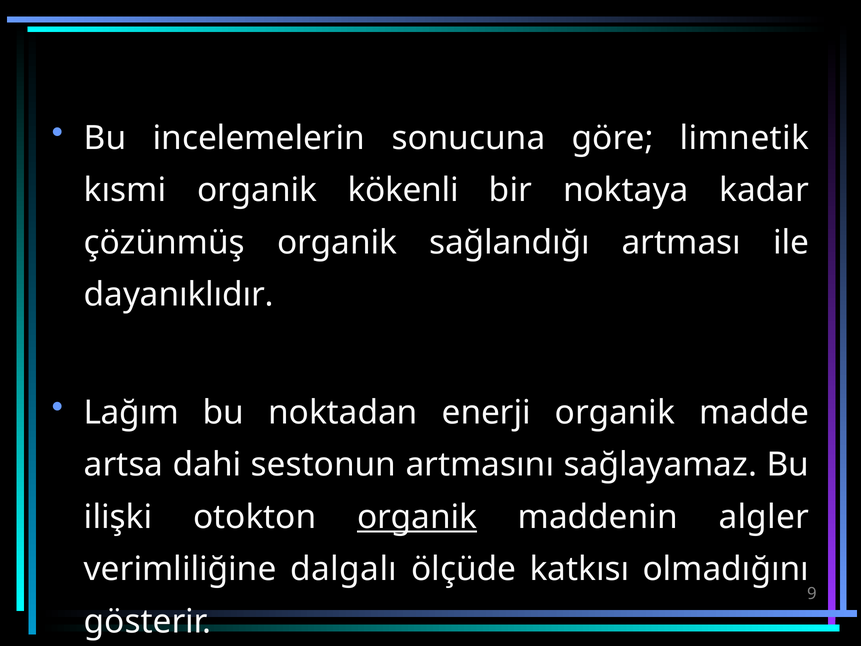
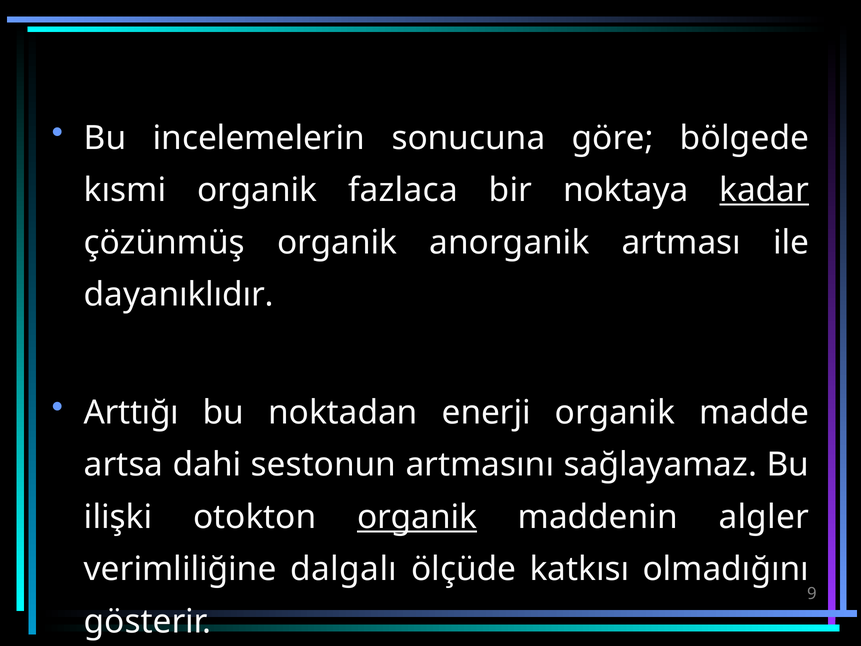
limnetik: limnetik -> bölgede
kökenli: kökenli -> fazlaca
kadar underline: none -> present
sağlandığı: sağlandığı -> anorganik
Lağım: Lağım -> Arttığı
